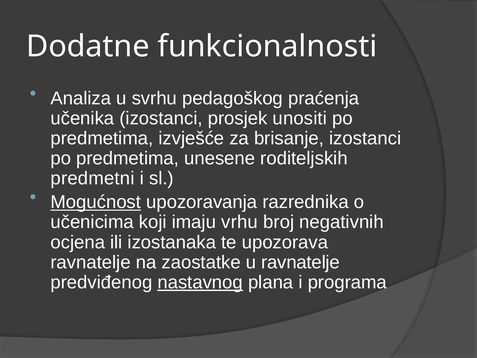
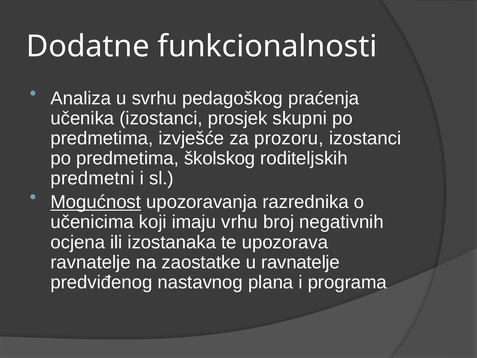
unositi: unositi -> skupni
brisanje: brisanje -> prozoru
unesene: unesene -> školskog
nastavnog underline: present -> none
